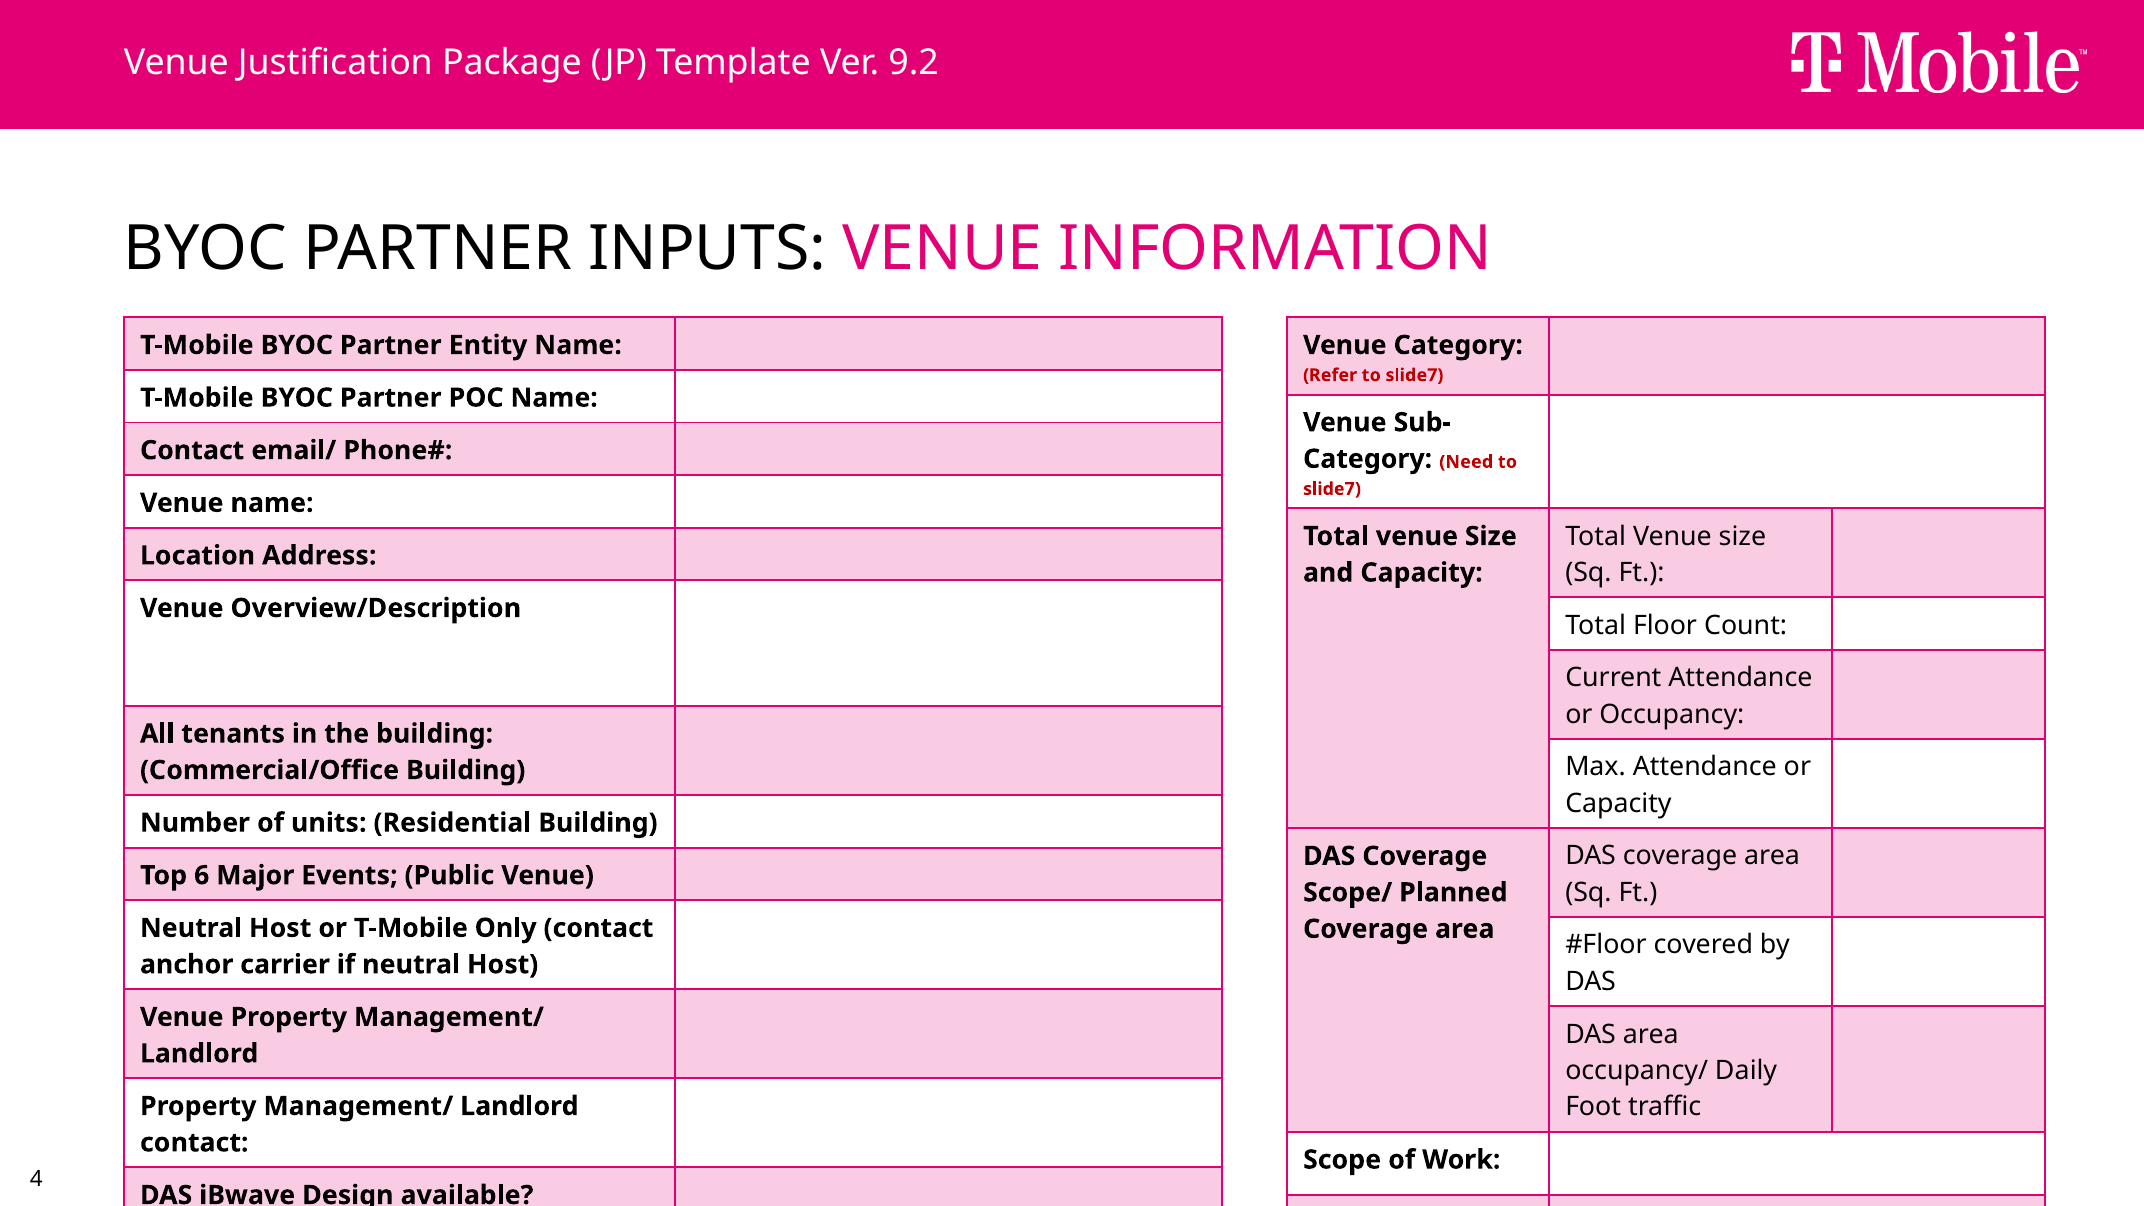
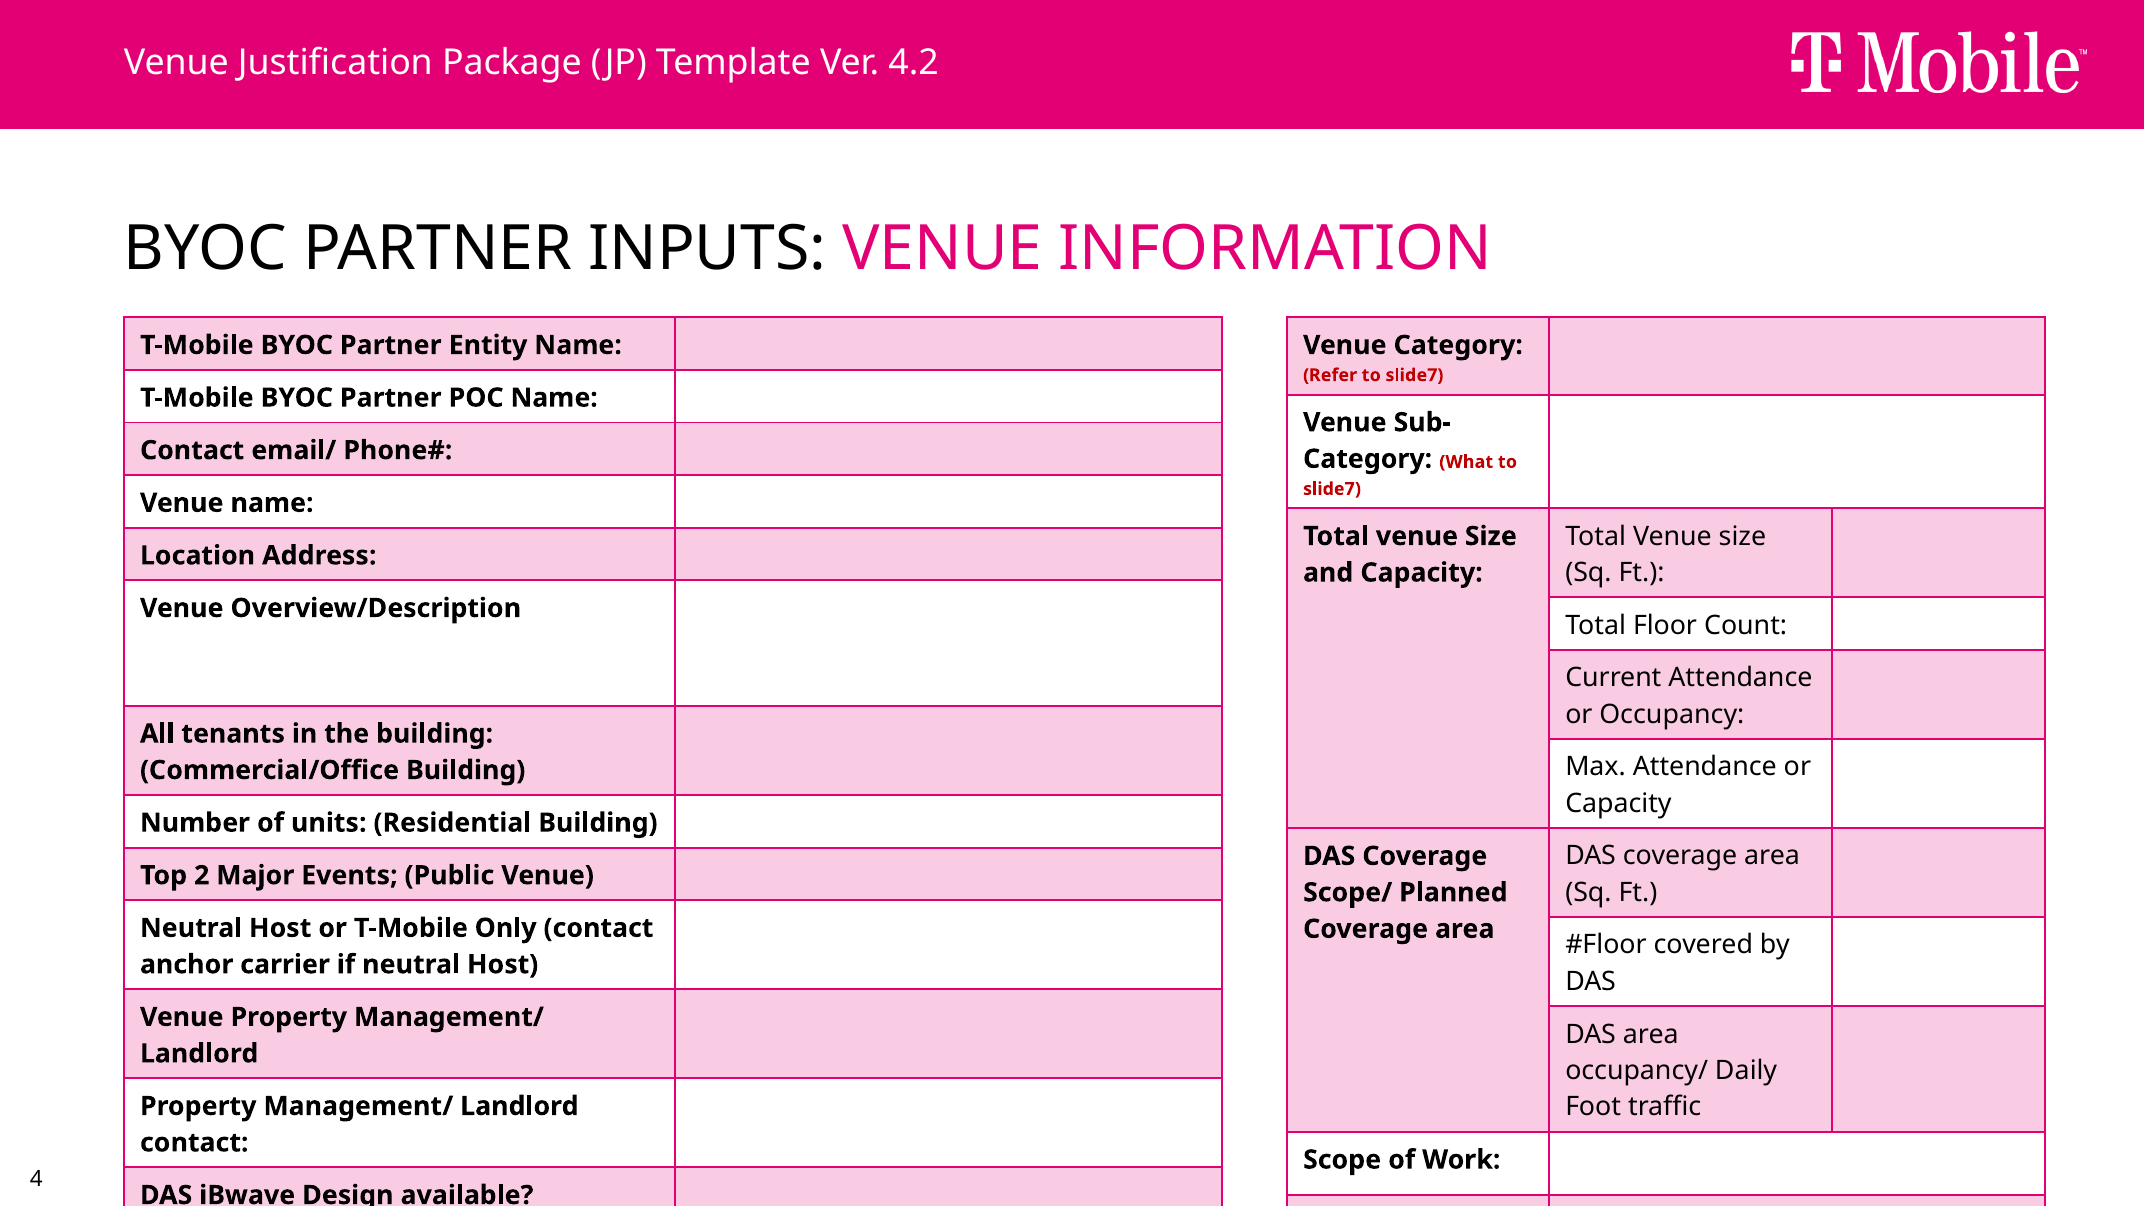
9.2: 9.2 -> 4.2
Need: Need -> What
6: 6 -> 2
